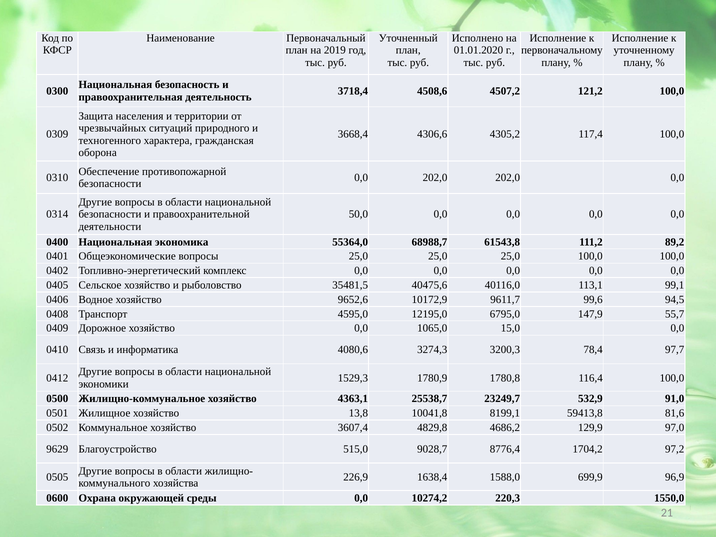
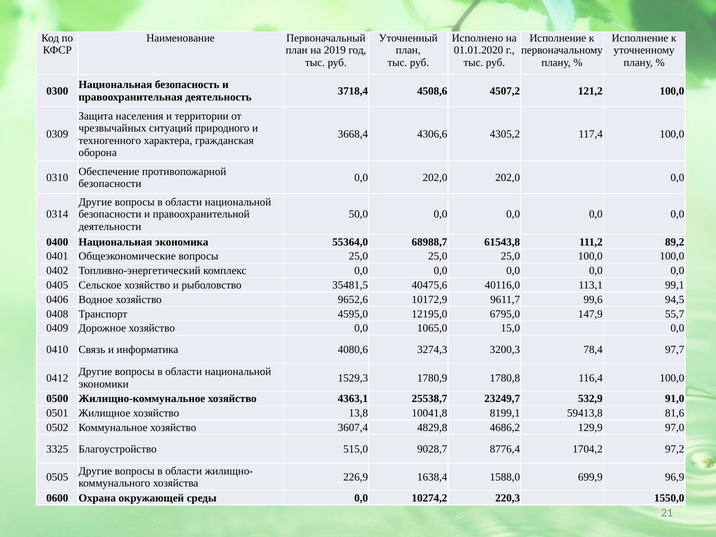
9629: 9629 -> 3325
